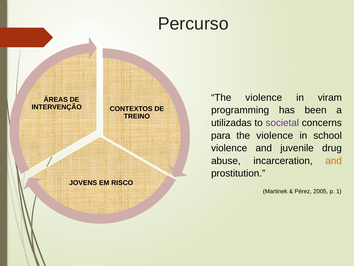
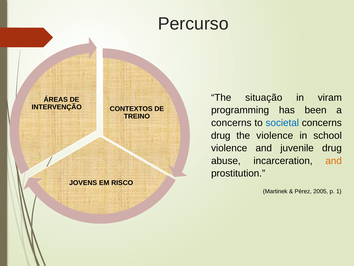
violence at (264, 97): violence -> situação
utilizadas at (231, 123): utilizadas -> concerns
societal colour: purple -> blue
para at (221, 135): para -> drug
